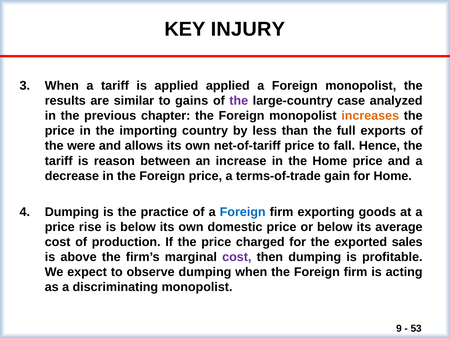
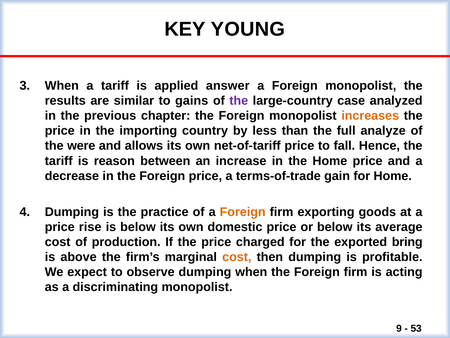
INJURY: INJURY -> YOUNG
applied applied: applied -> answer
exports: exports -> analyze
Foreign at (243, 212) colour: blue -> orange
sales: sales -> bring
cost at (237, 257) colour: purple -> orange
